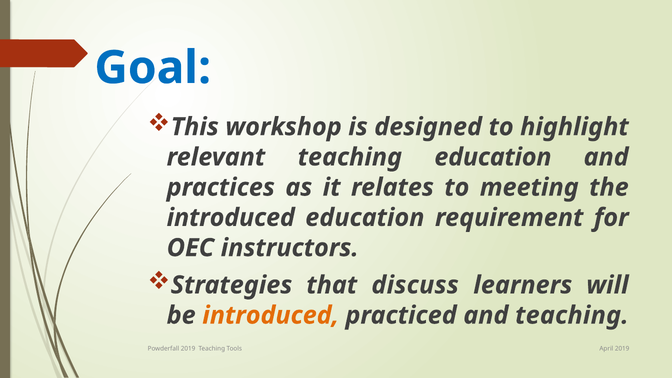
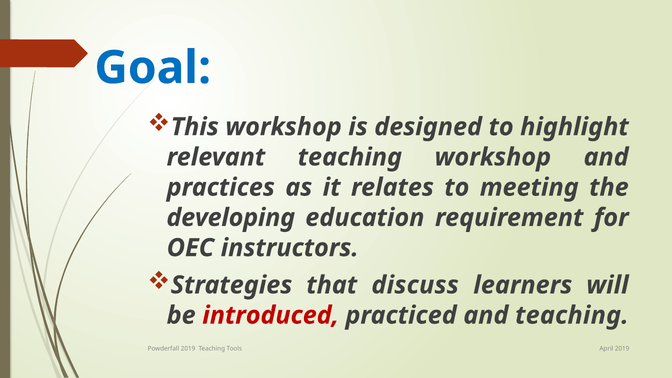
teaching education: education -> workshop
introduced at (231, 218): introduced -> developing
introduced at (271, 315) colour: orange -> red
